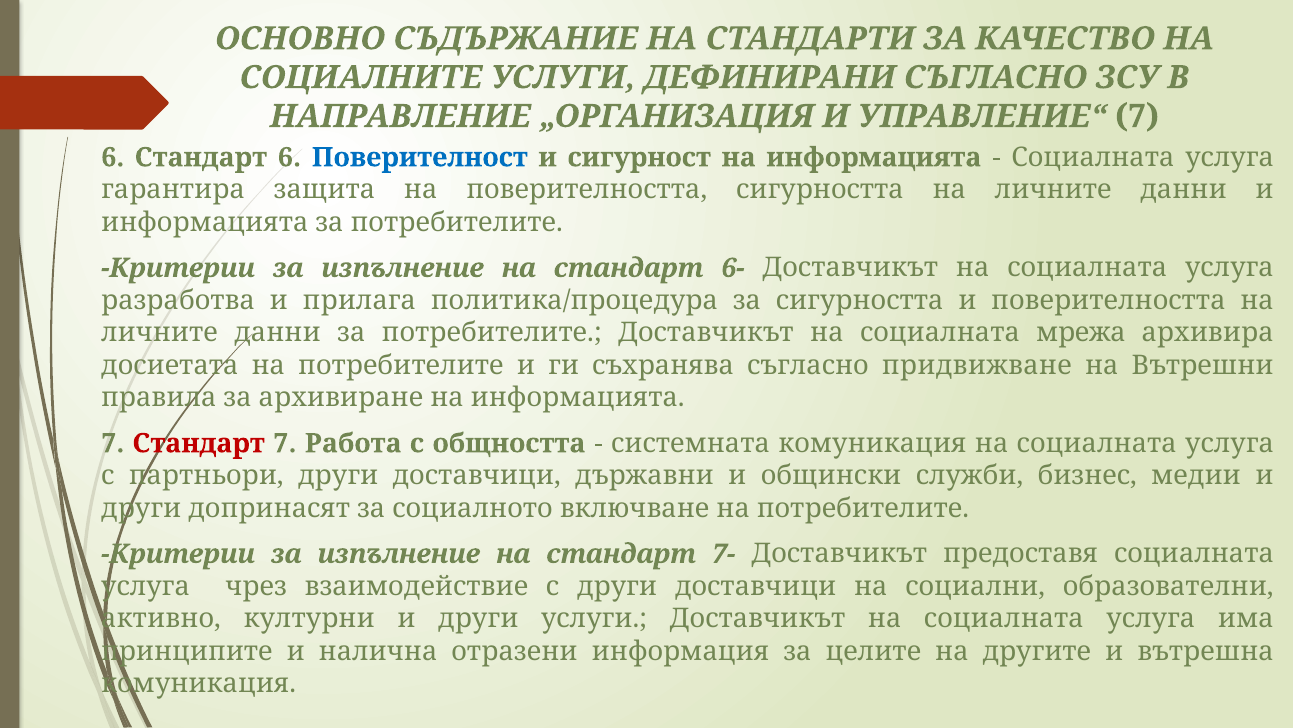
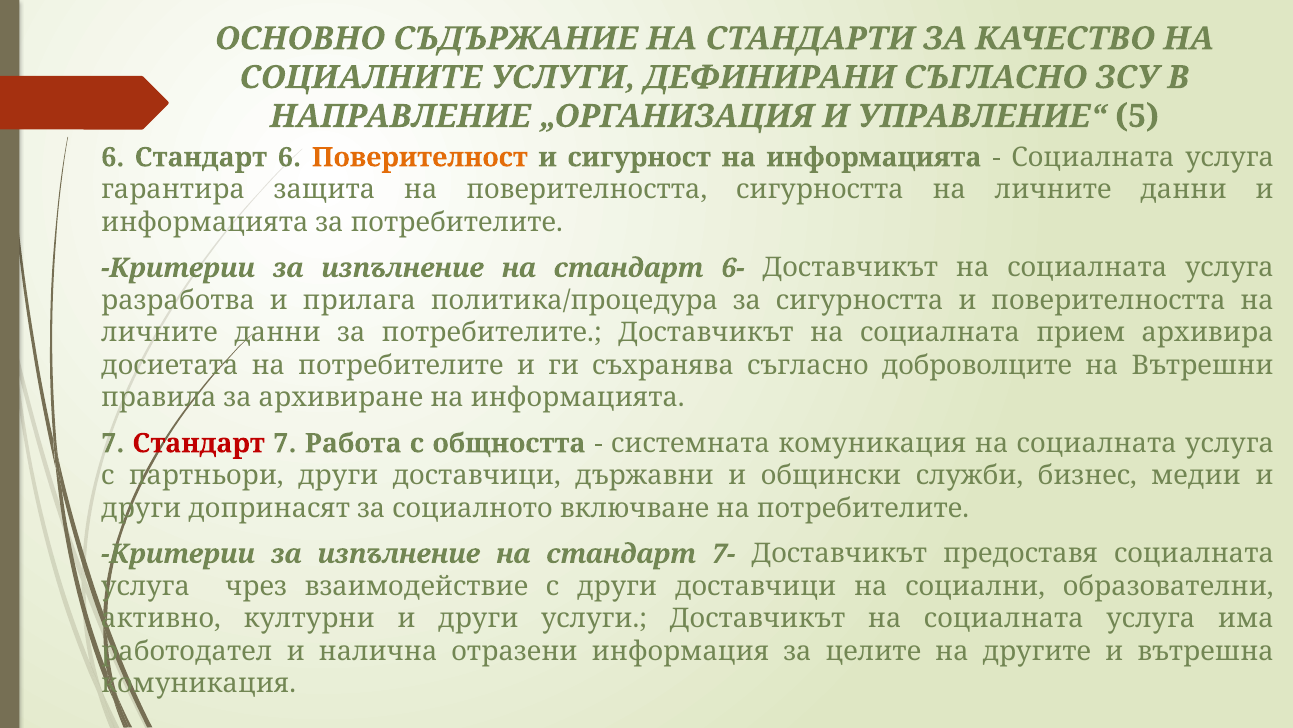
УПРАВЛЕНИЕ“ 7: 7 -> 5
Поверителност colour: blue -> orange
мрежа: мрежа -> прием
придвижване: придвижване -> доброволците
принципите: принципите -> работодател
